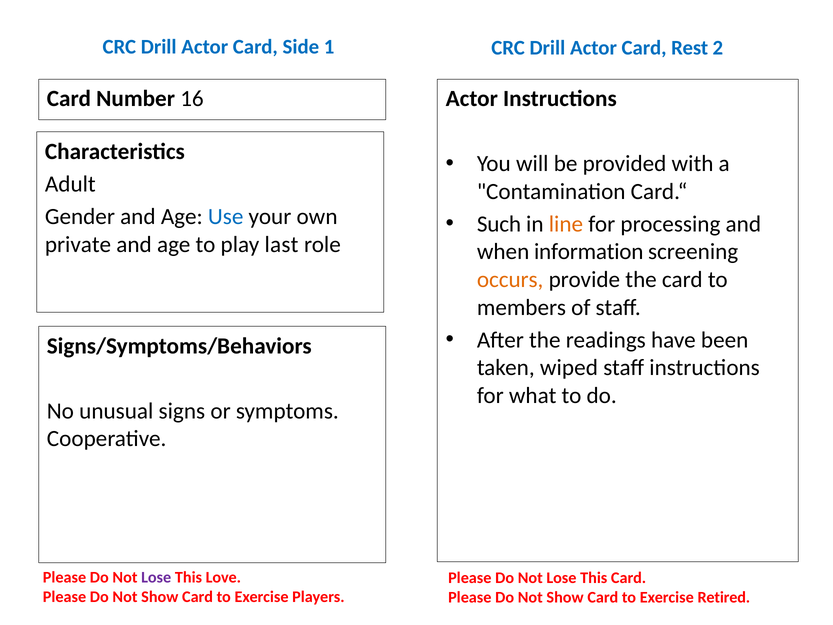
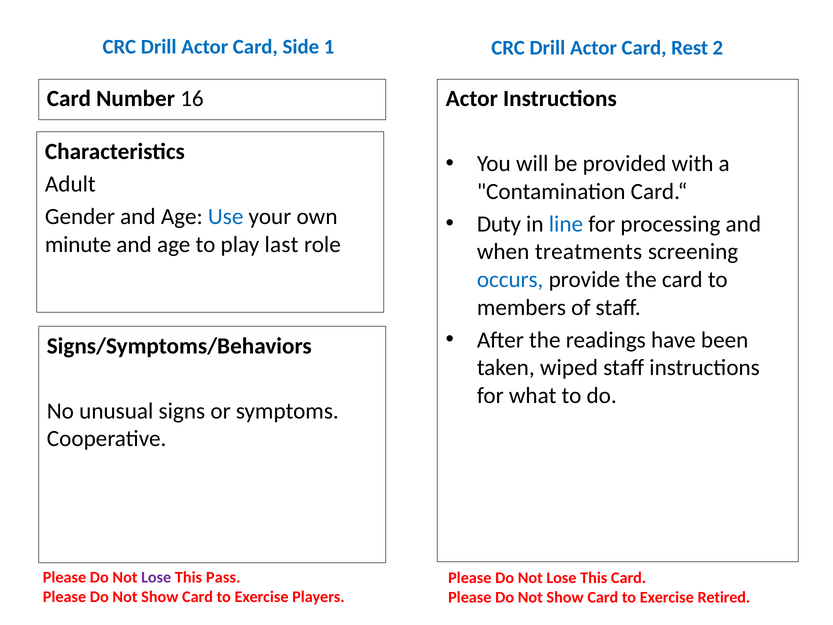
Such: Such -> Duty
line colour: orange -> blue
private: private -> minute
information: information -> treatments
occurs colour: orange -> blue
Love: Love -> Pass
